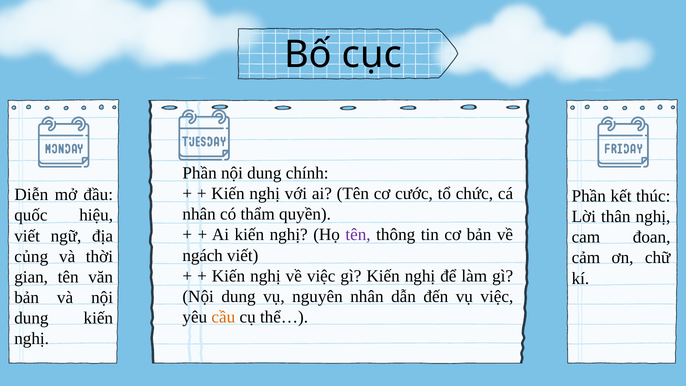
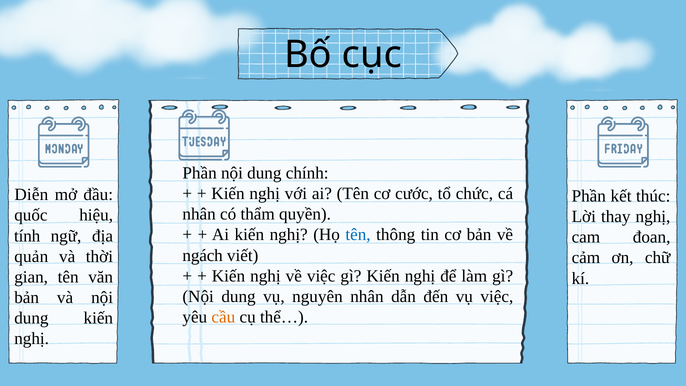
thân: thân -> thay
tên at (358, 235) colour: purple -> blue
viết at (27, 236): viết -> tính
củng: củng -> quản
